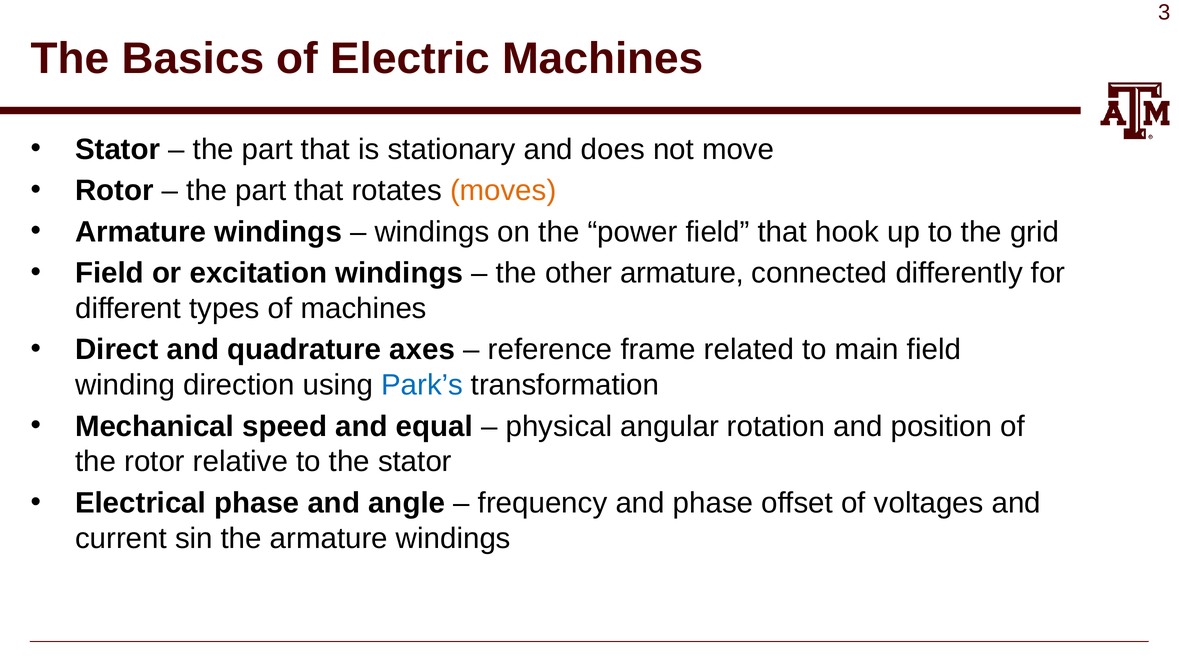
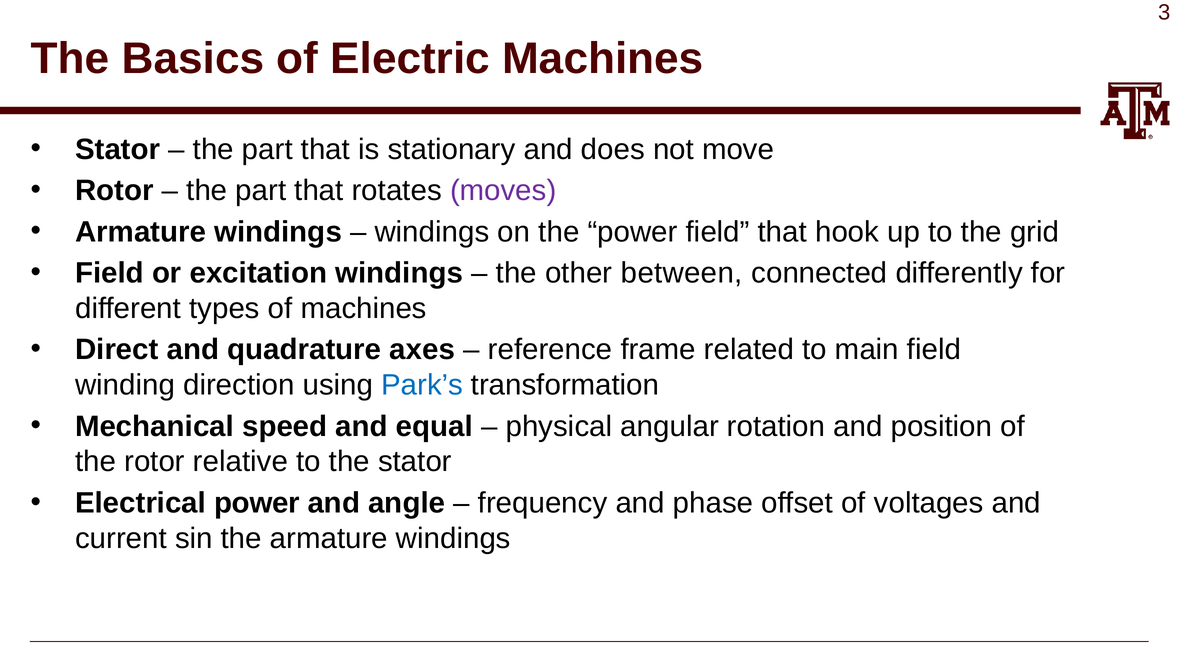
moves colour: orange -> purple
other armature: armature -> between
Electrical phase: phase -> power
